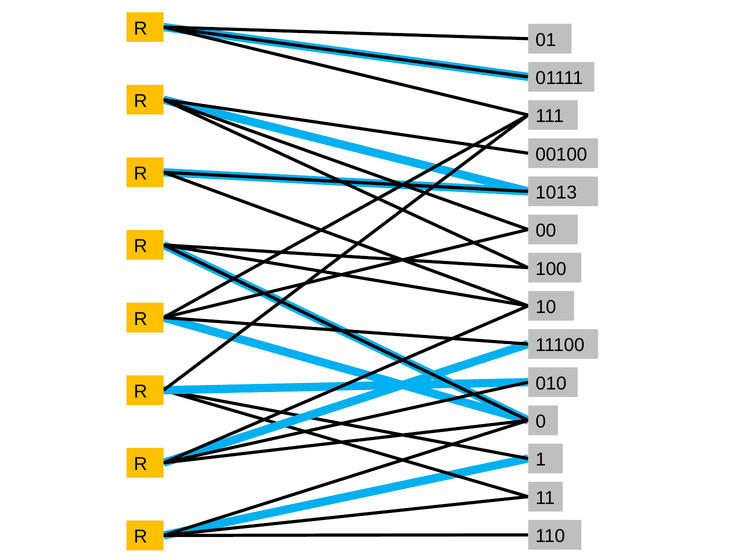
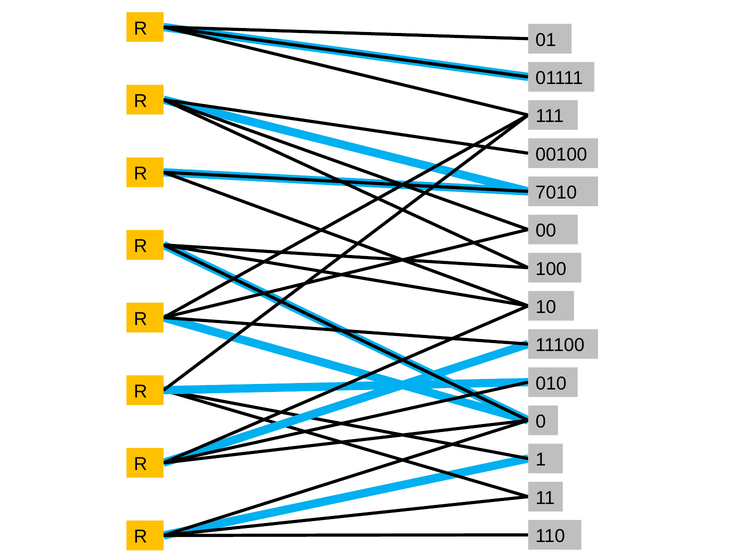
1013: 1013 -> 7010
